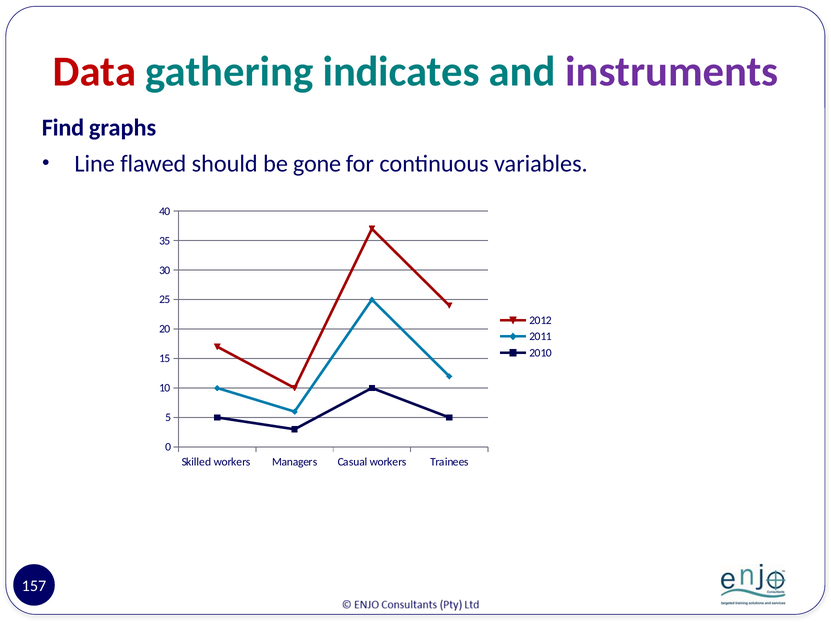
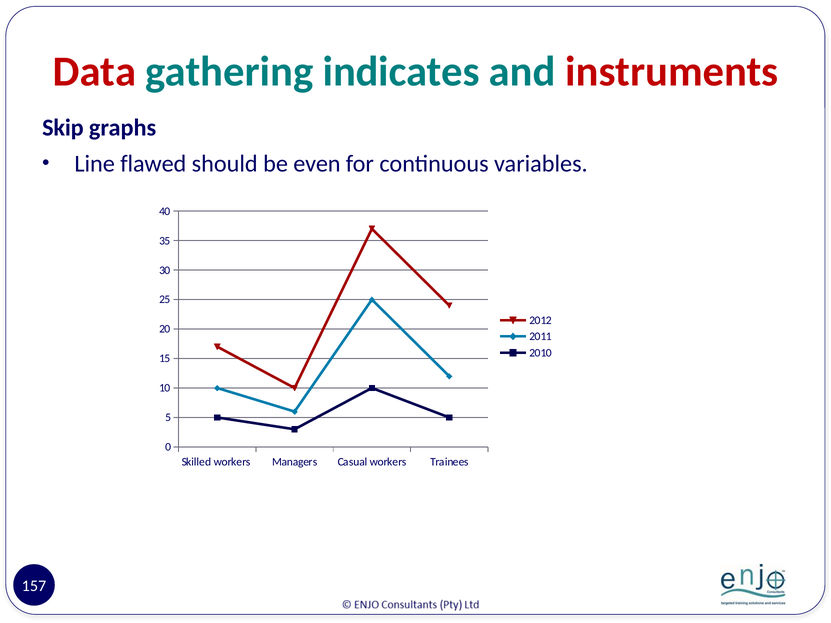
instruments colour: purple -> red
Find: Find -> Skip
gone: gone -> even
